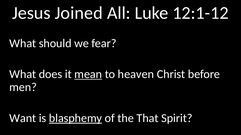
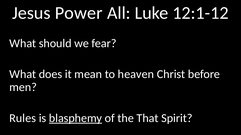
Joined: Joined -> Power
mean underline: present -> none
Want: Want -> Rules
